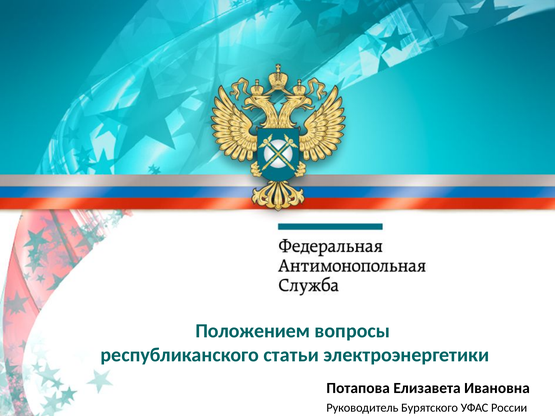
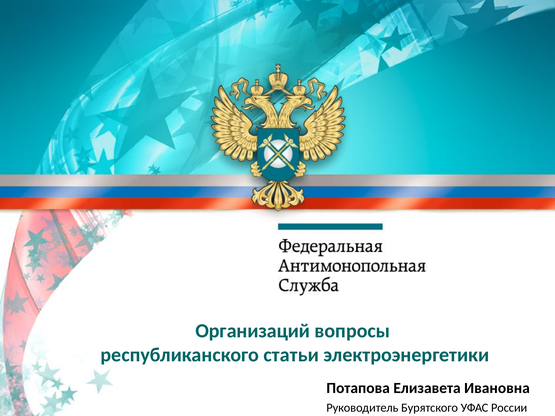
Положением: Положением -> Организаций
